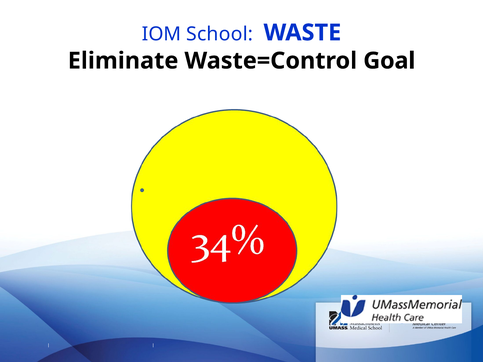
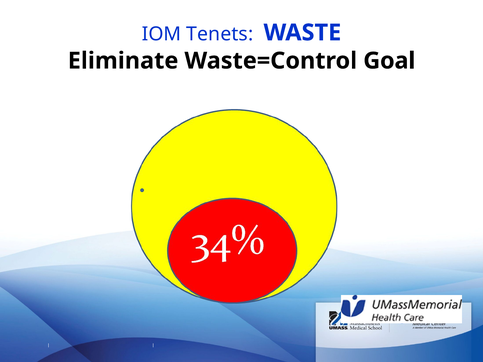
School: School -> Tenets
